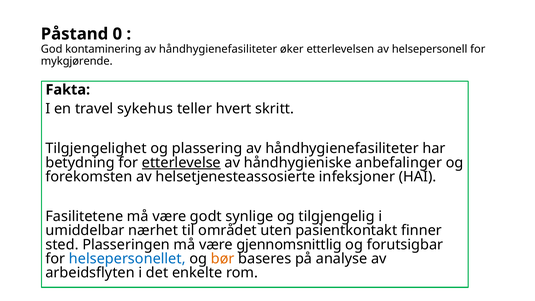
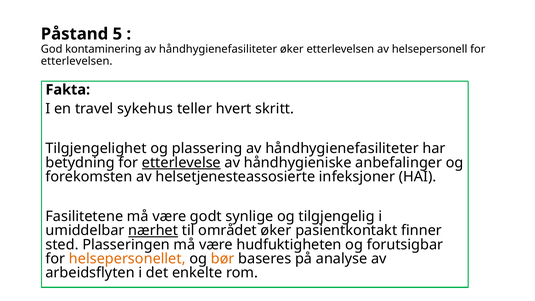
0: 0 -> 5
mykgjørende at (77, 61): mykgjørende -> etterlevelsen
nærhet underline: none -> present
området uten: uten -> øker
gjennomsnittlig: gjennomsnittlig -> hudfuktigheten
helsepersonellet colour: blue -> orange
